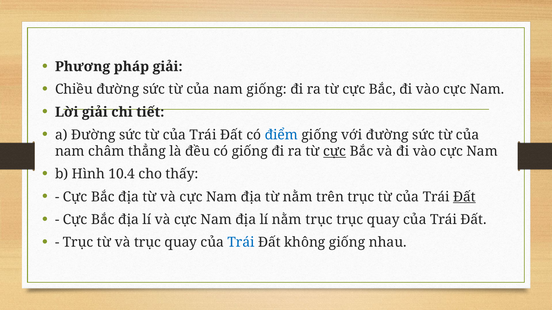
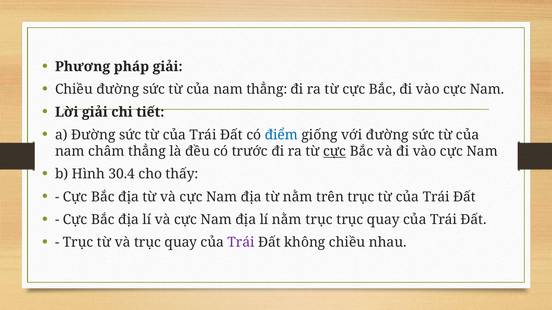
nam giống: giống -> thẳng
có giống: giống -> trước
10.4: 10.4 -> 30.4
Đất at (464, 197) underline: present -> none
Trái at (241, 243) colour: blue -> purple
không giống: giống -> chiều
